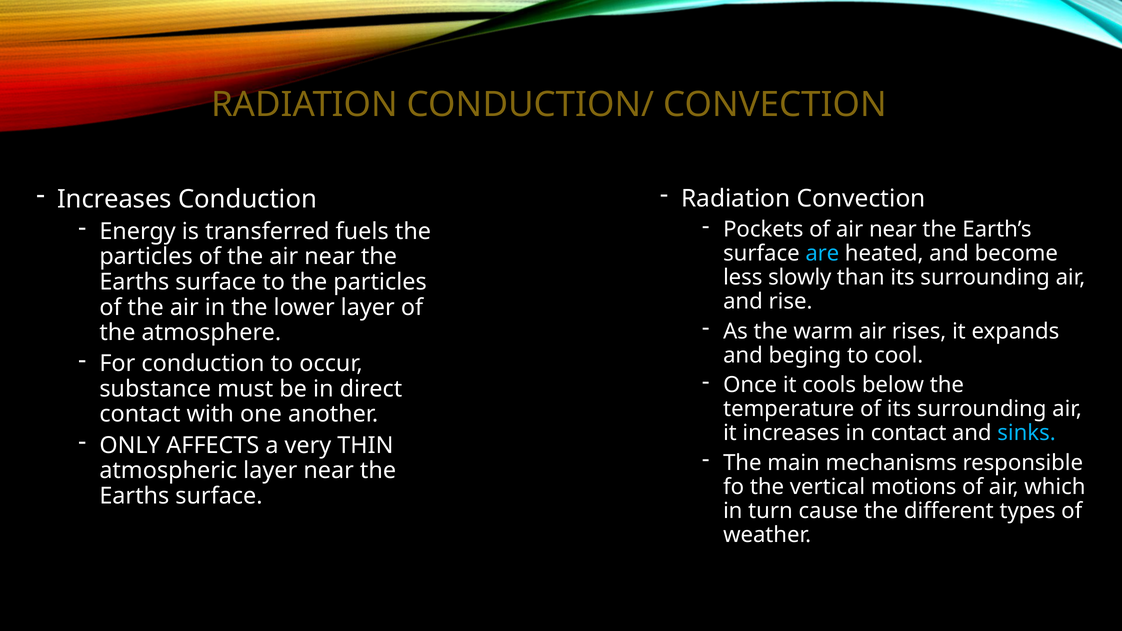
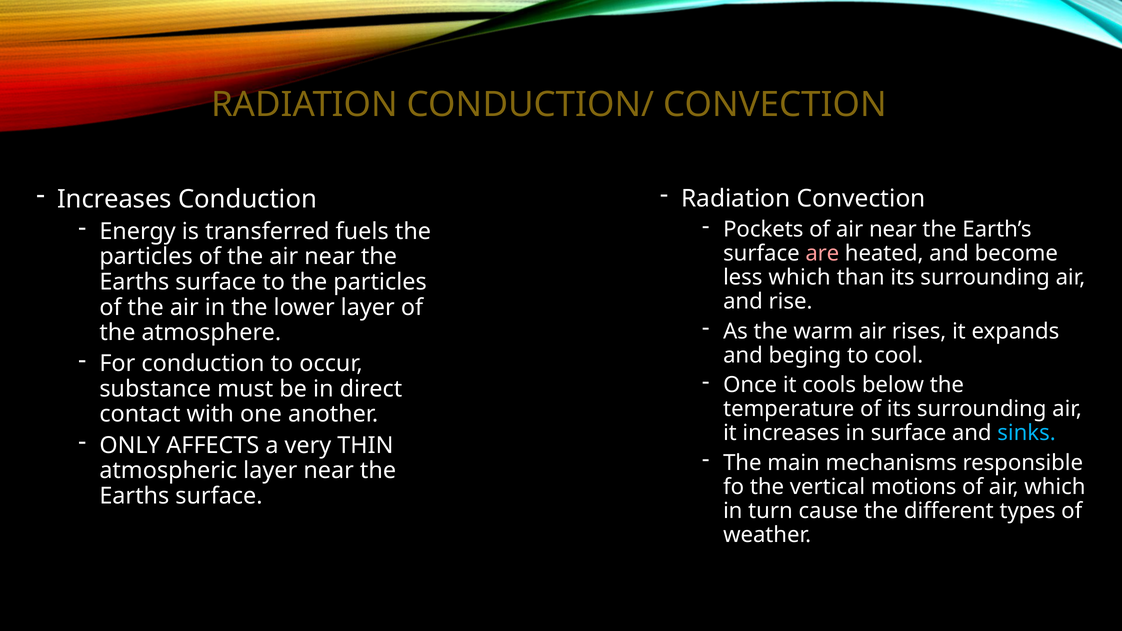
are colour: light blue -> pink
less slowly: slowly -> which
in contact: contact -> surface
